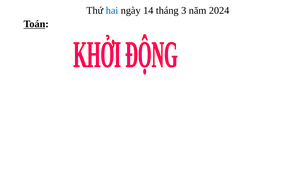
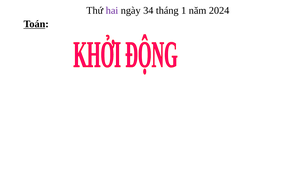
hai colour: blue -> purple
14: 14 -> 34
3: 3 -> 1
